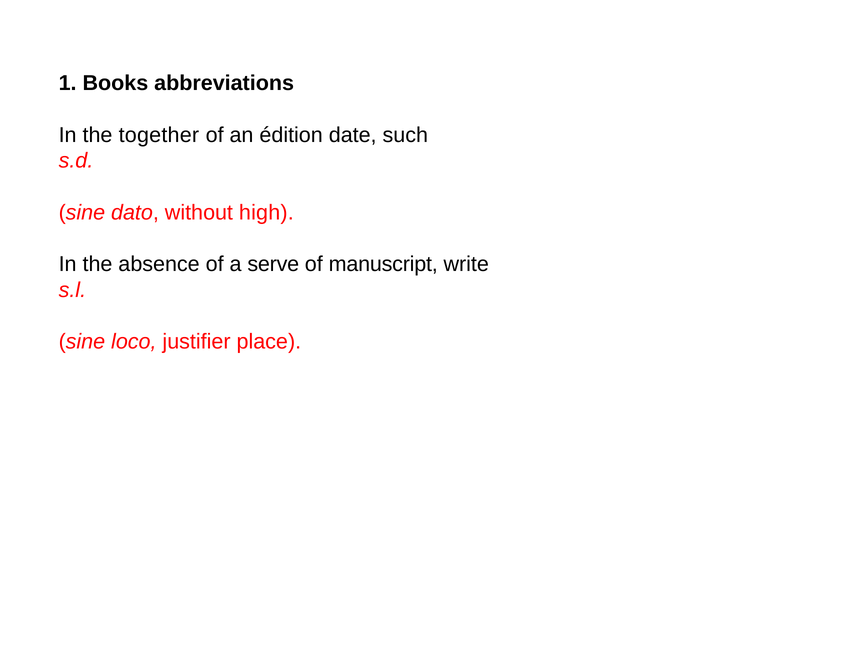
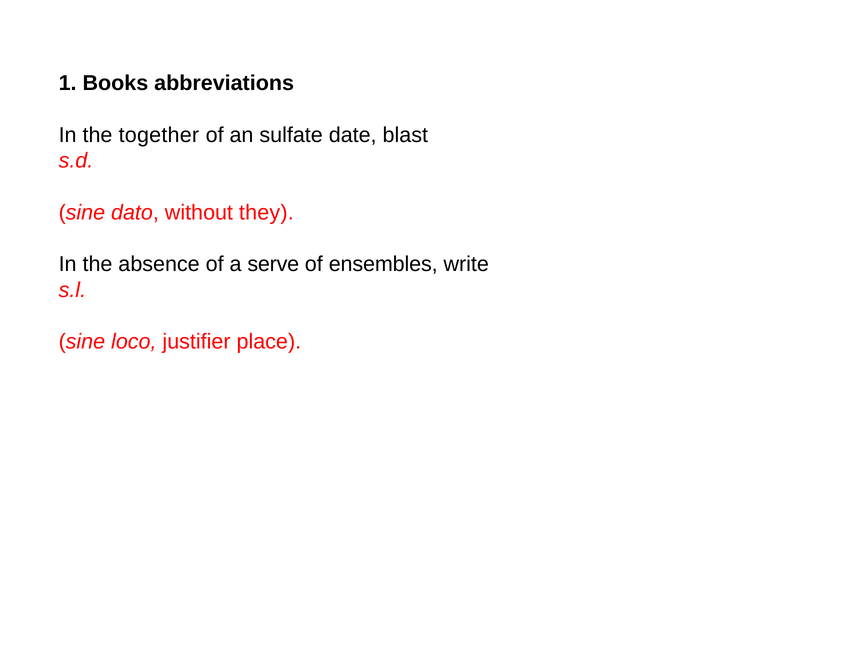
édition: édition -> sulfate
such: such -> blast
high: high -> they
manuscript: manuscript -> ensembles
